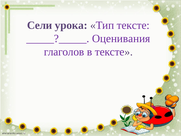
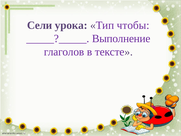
Тип тексте: тексте -> чтобы
Оценивания: Оценивания -> Выполнение
